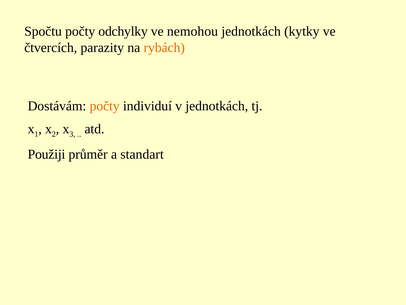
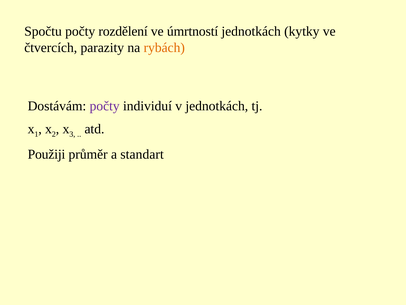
odchylky: odchylky -> rozdělení
nemohou: nemohou -> úmrtností
počty at (105, 106) colour: orange -> purple
